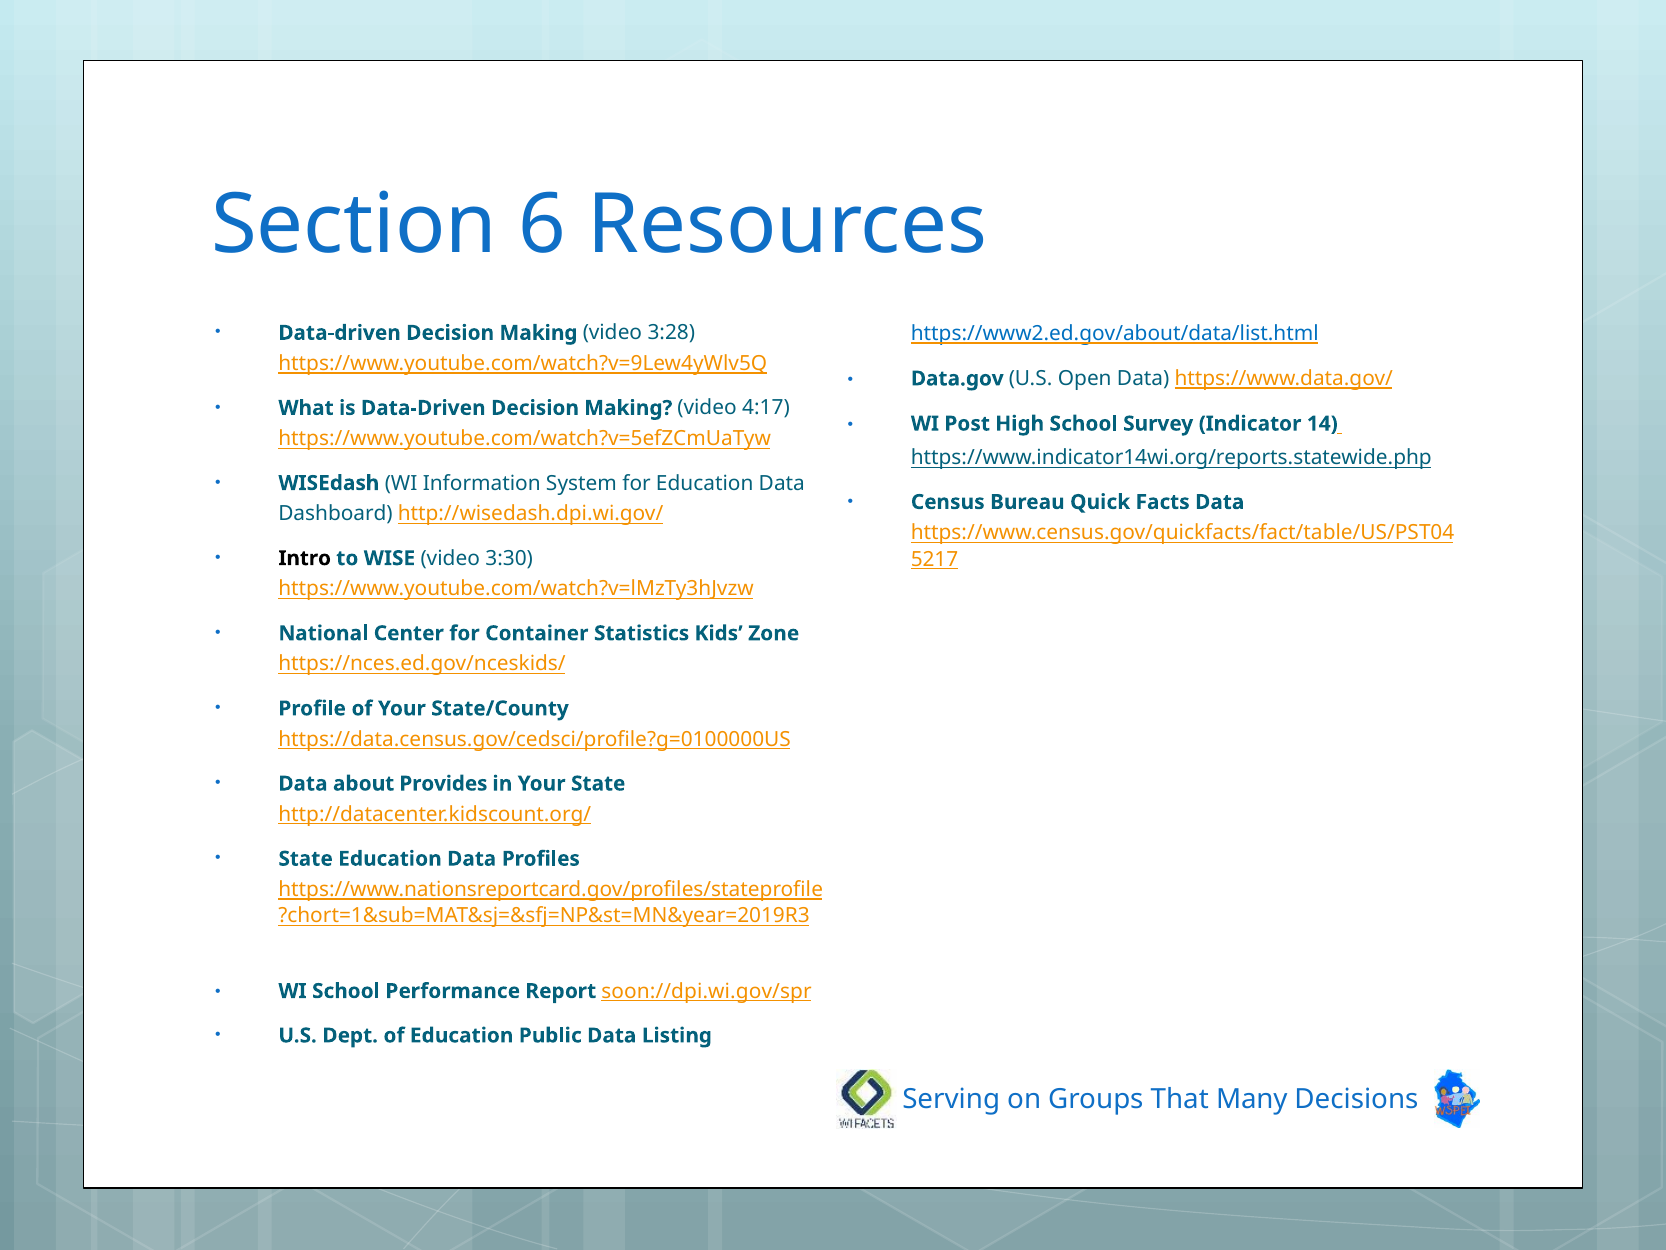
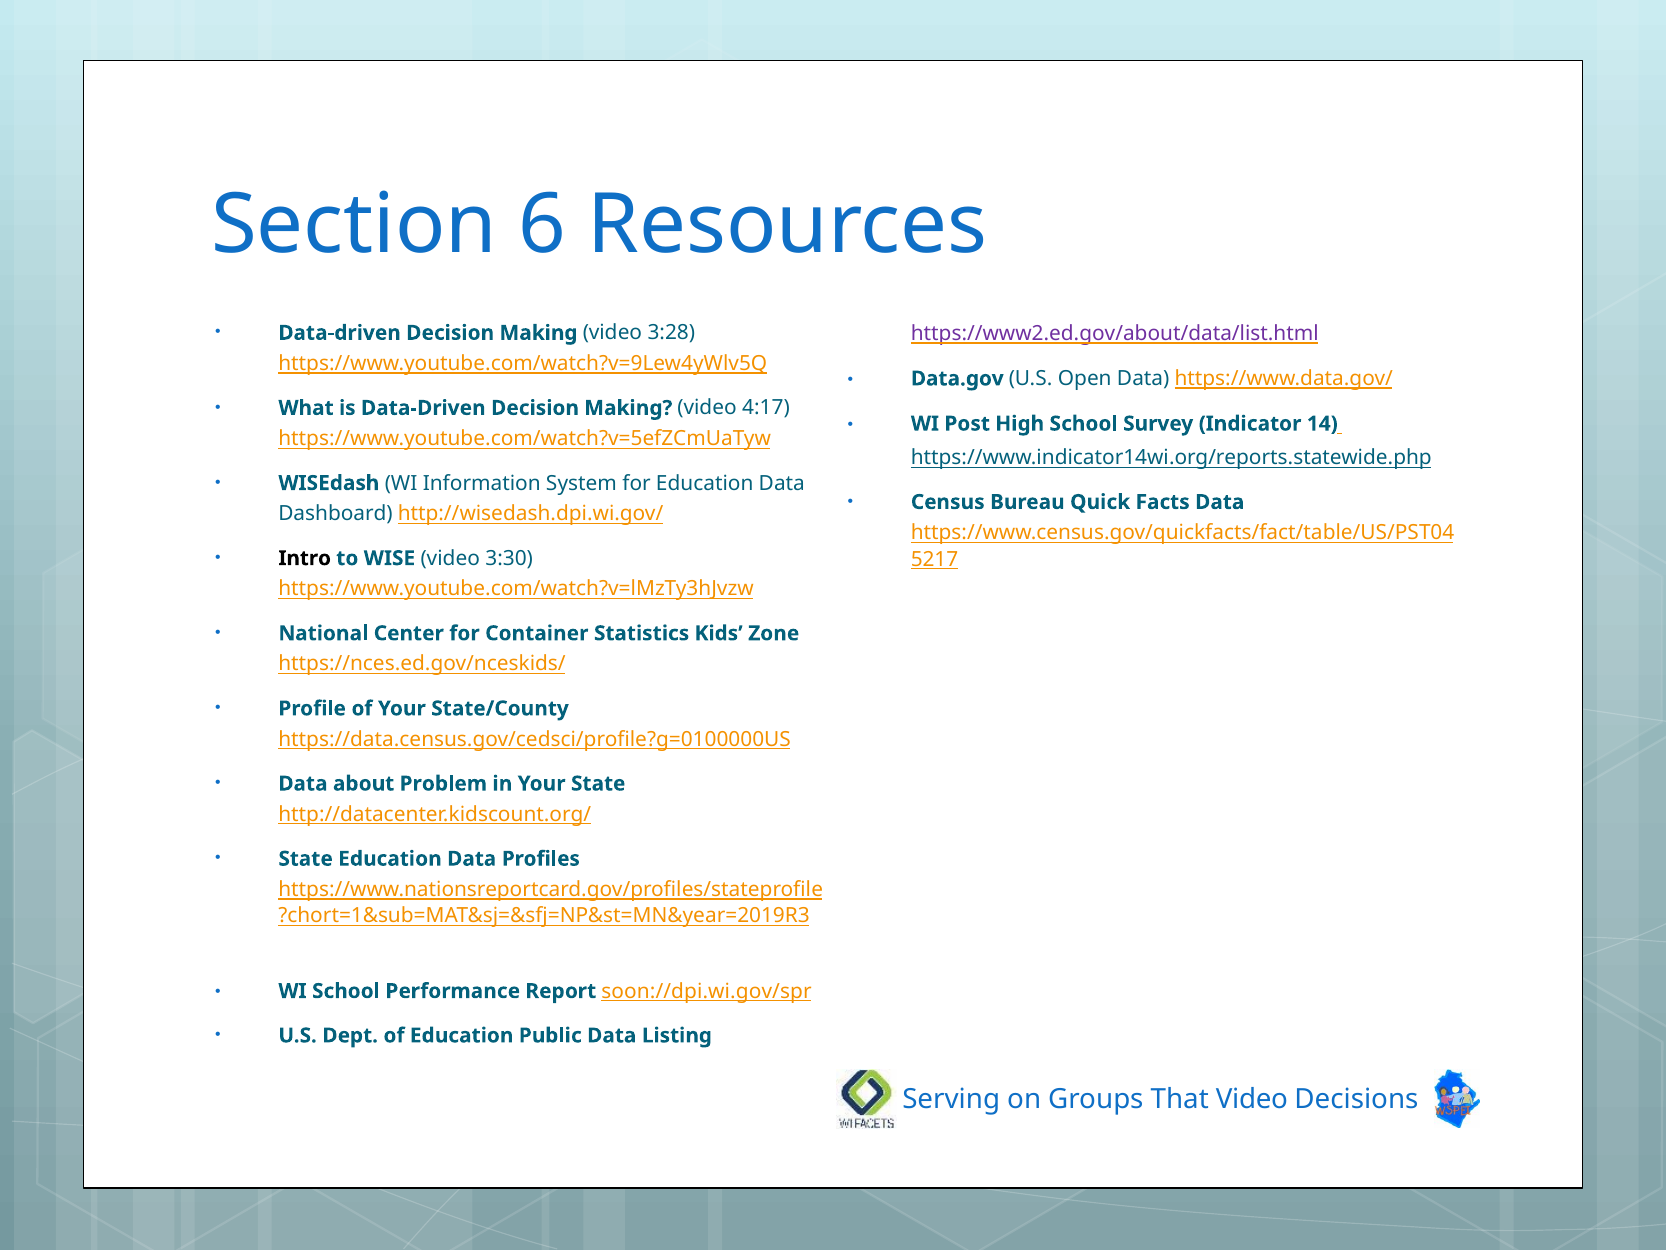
https://www2.ed.gov/about/data/list.html colour: blue -> purple
Provides: Provides -> Problem
That Many: Many -> Video
